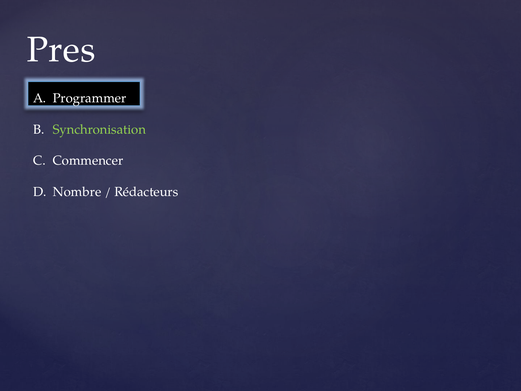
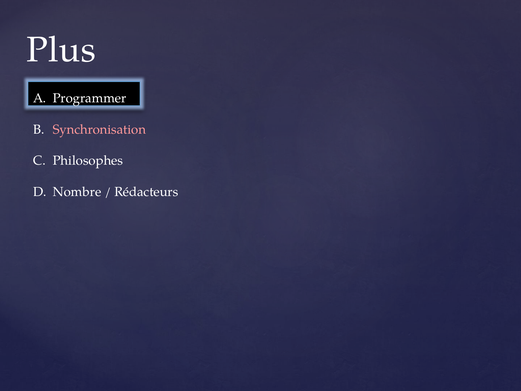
Pres: Pres -> Plus
Synchronisation colour: light green -> pink
Commencer: Commencer -> Philosophes
